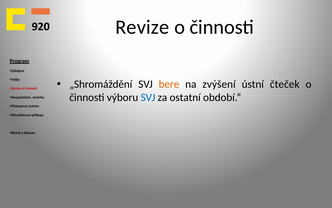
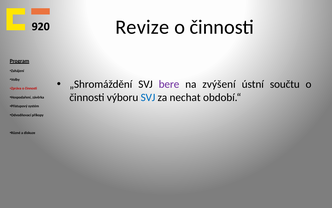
bere colour: orange -> purple
čteček: čteček -> součtu
ostatní: ostatní -> nechat
